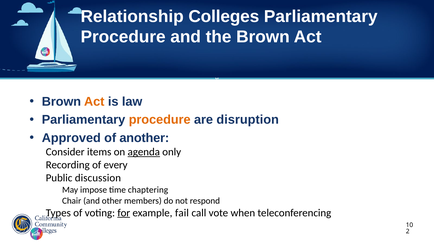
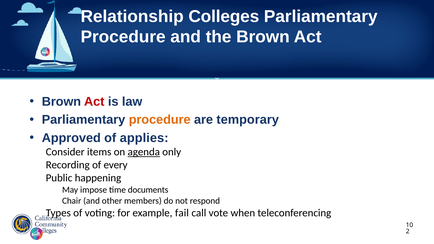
Act at (94, 102) colour: orange -> red
disruption: disruption -> temporary
another: another -> applies
discussion: discussion -> happening
chaptering: chaptering -> documents
for underline: present -> none
